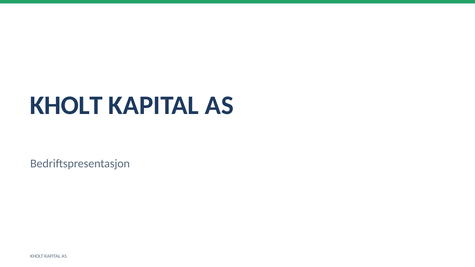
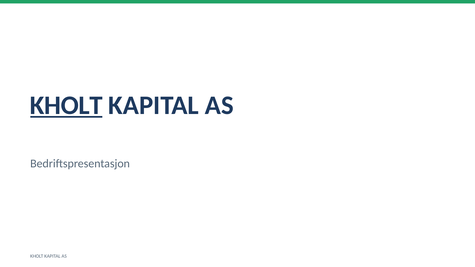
KHOLT at (66, 105) underline: none -> present
